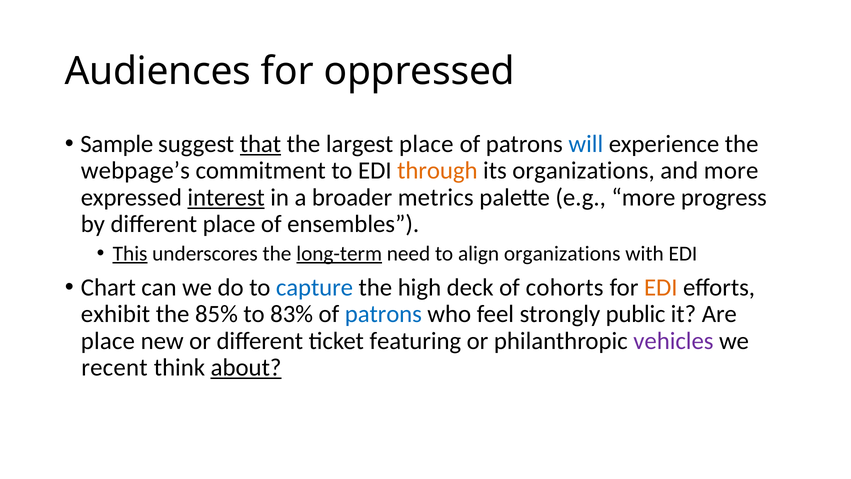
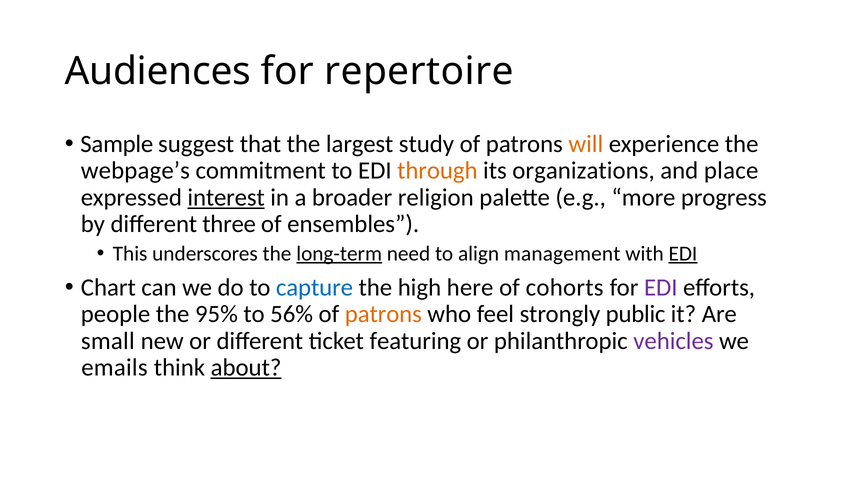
oppressed: oppressed -> repertoire
that underline: present -> none
largest place: place -> study
will colour: blue -> orange
and more: more -> place
metrics: metrics -> religion
different place: place -> three
This underline: present -> none
align organizations: organizations -> management
EDI at (683, 253) underline: none -> present
deck: deck -> here
EDI at (661, 287) colour: orange -> purple
exhibit: exhibit -> people
85%: 85% -> 95%
83%: 83% -> 56%
patrons at (383, 314) colour: blue -> orange
place at (108, 341): place -> small
recent: recent -> emails
